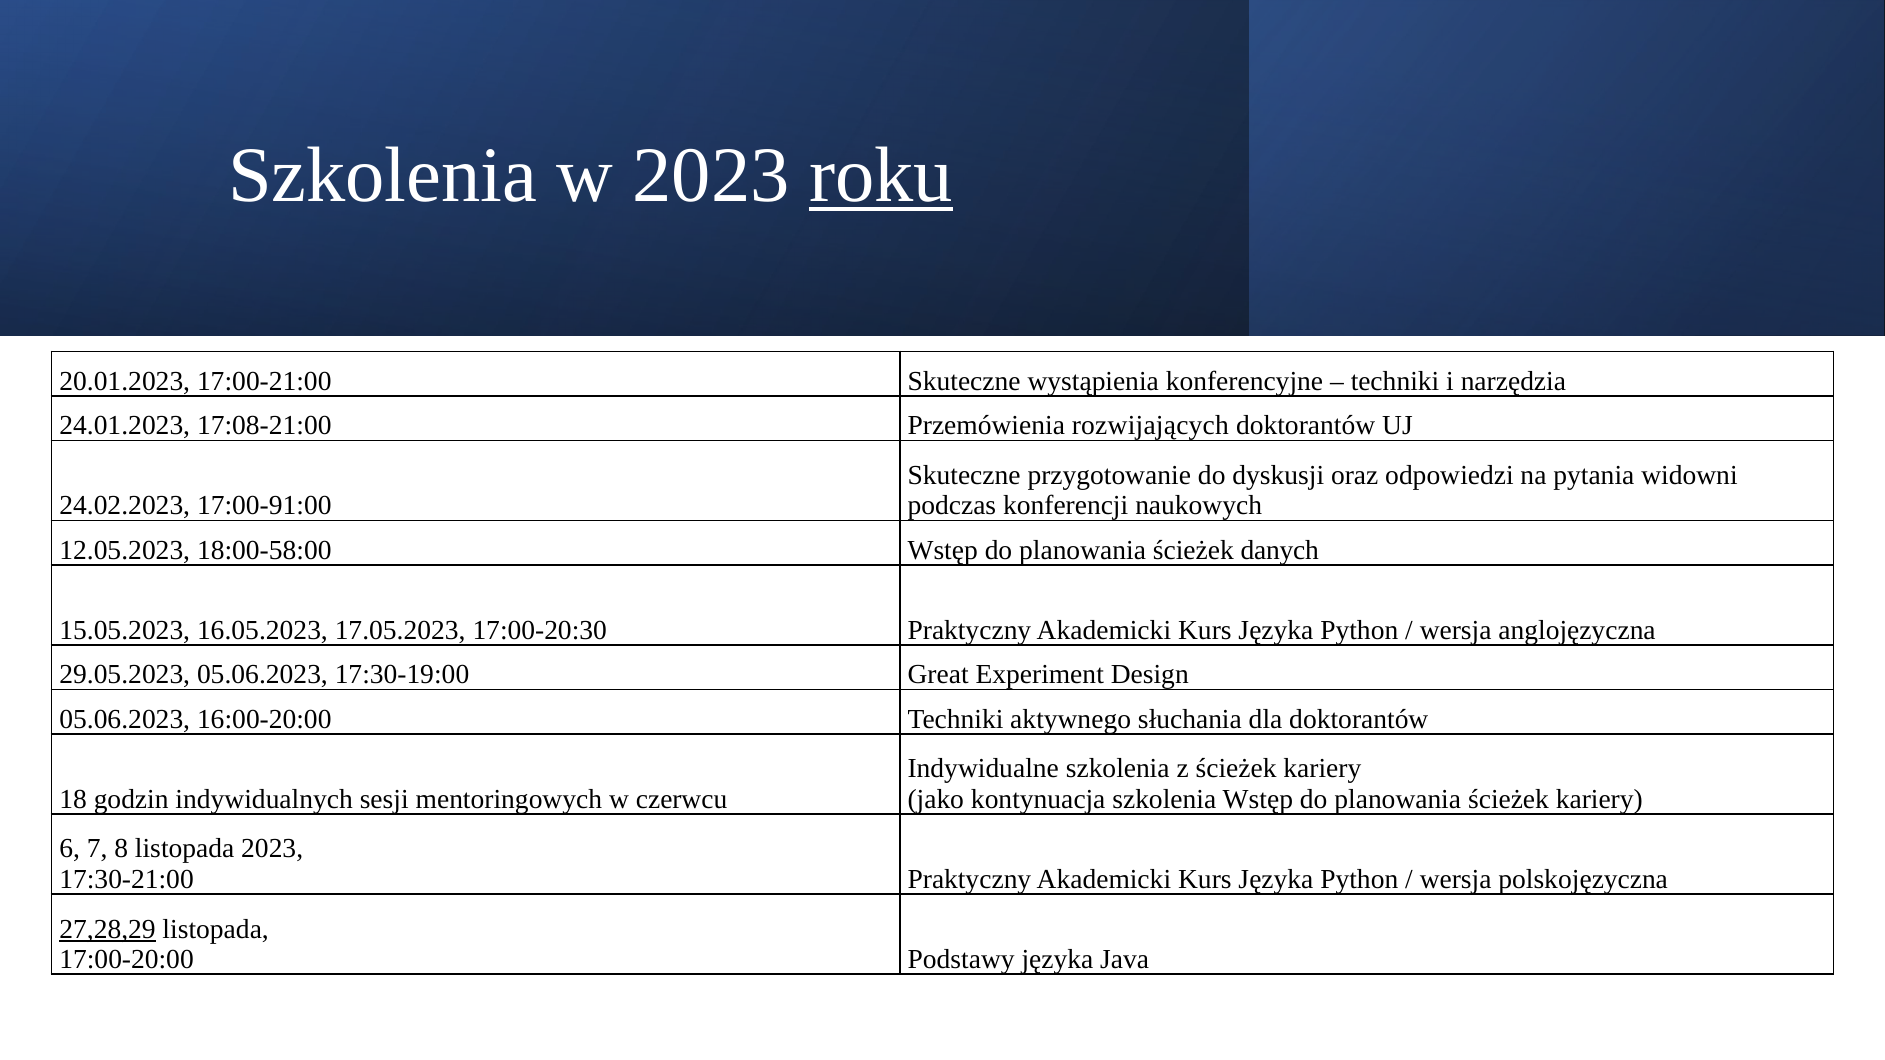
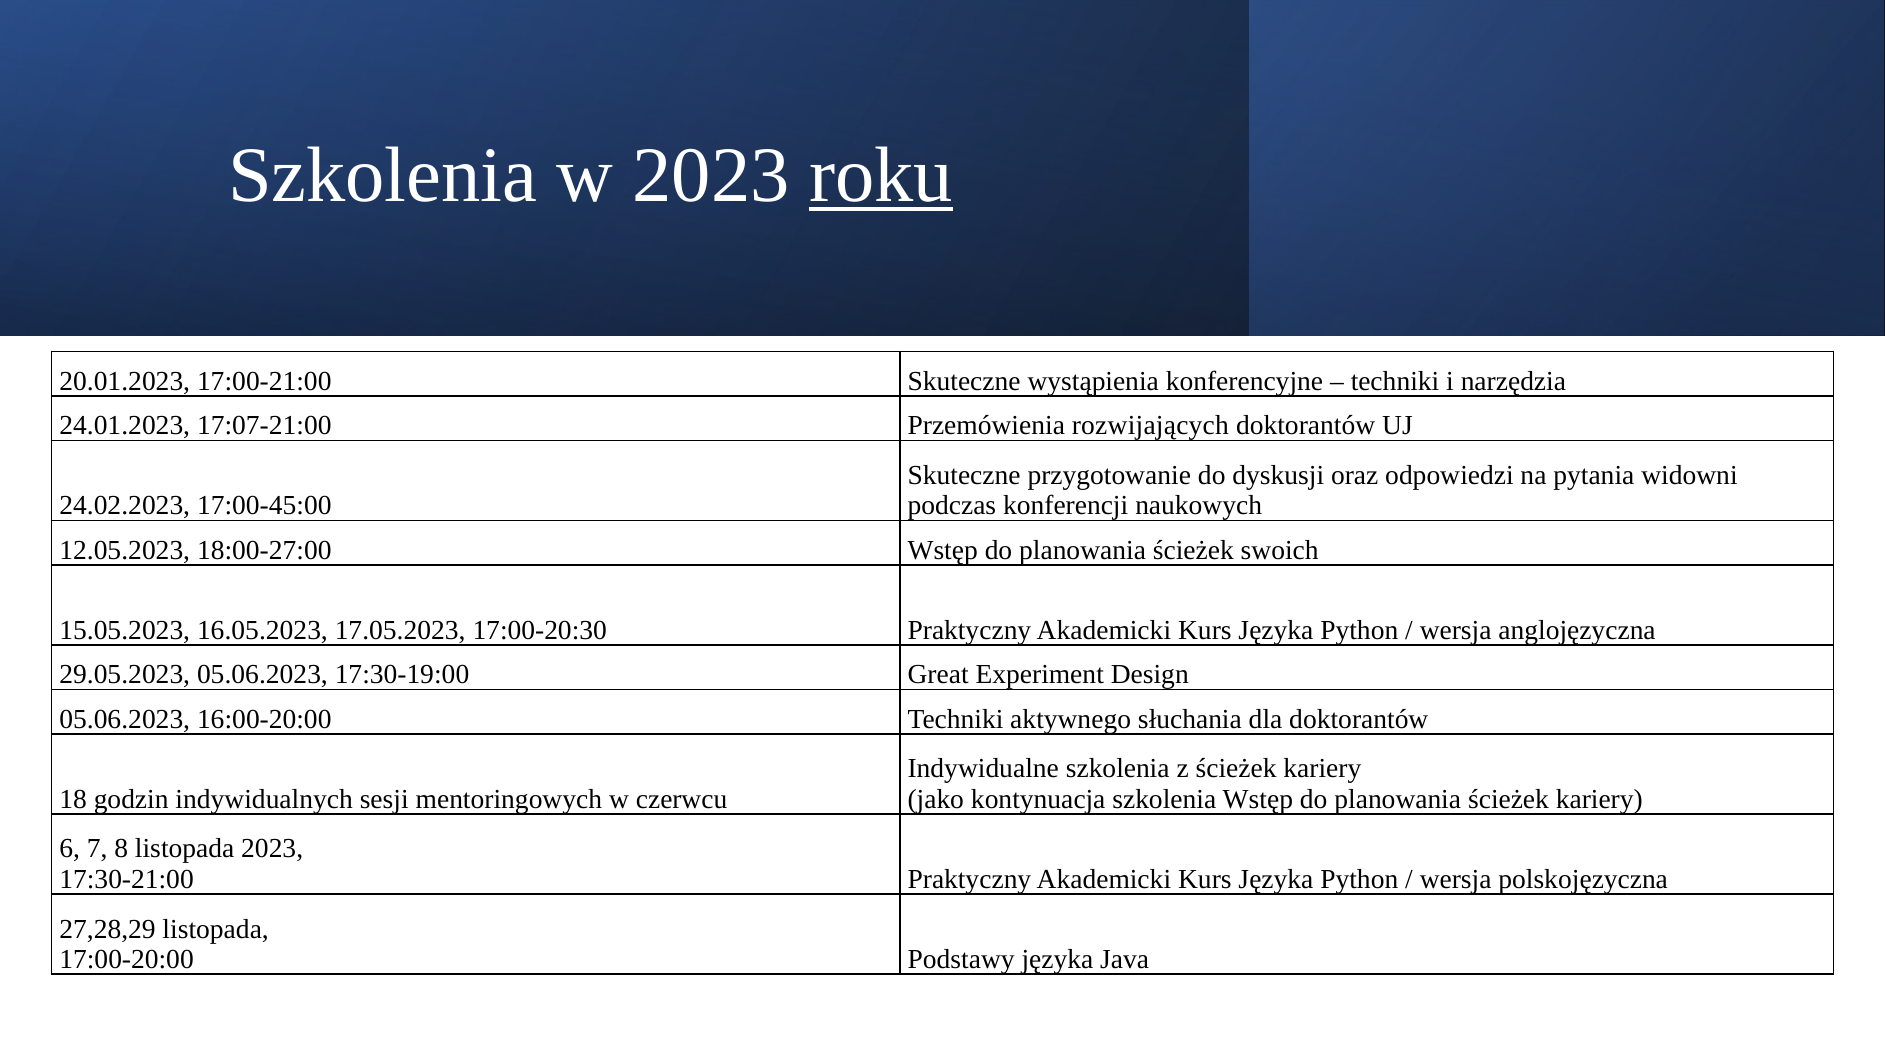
17:08-21:00: 17:08-21:00 -> 17:07-21:00
17:00-91:00: 17:00-91:00 -> 17:00-45:00
18:00-58:00: 18:00-58:00 -> 18:00-27:00
danych: danych -> swoich
27,28,29 underline: present -> none
